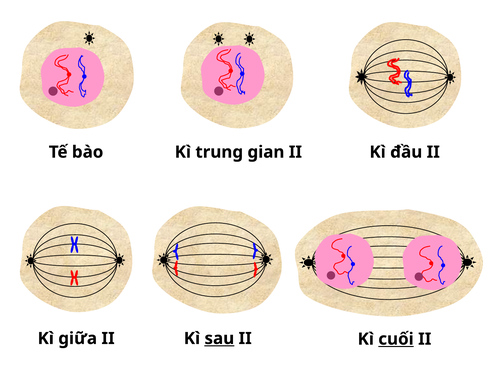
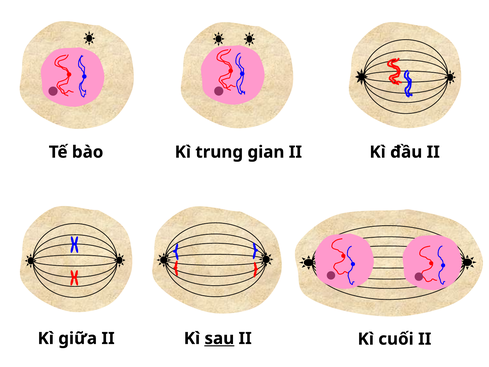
cuối underline: present -> none
